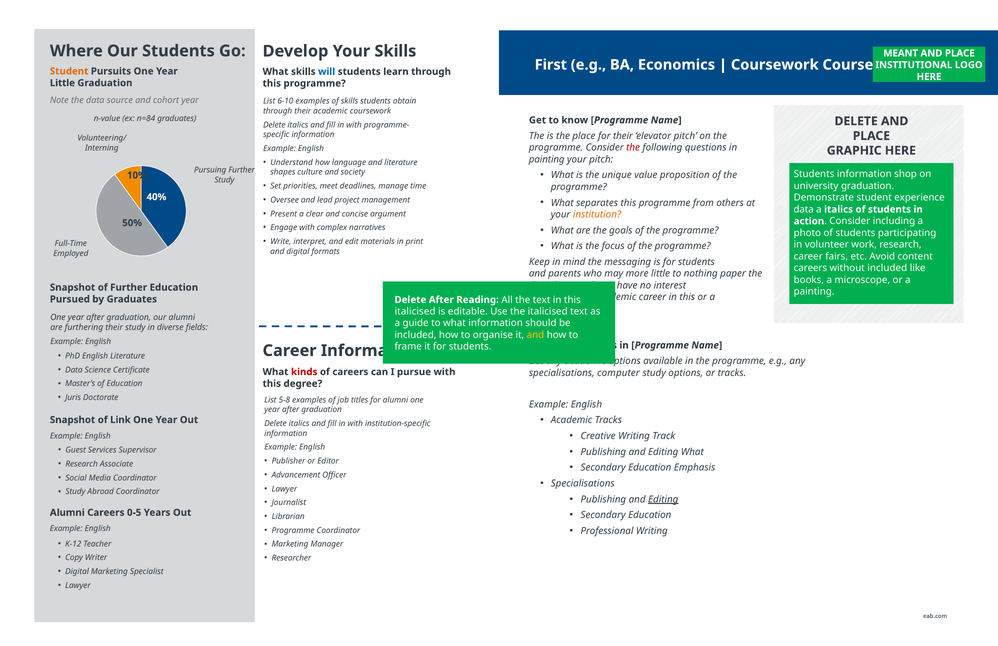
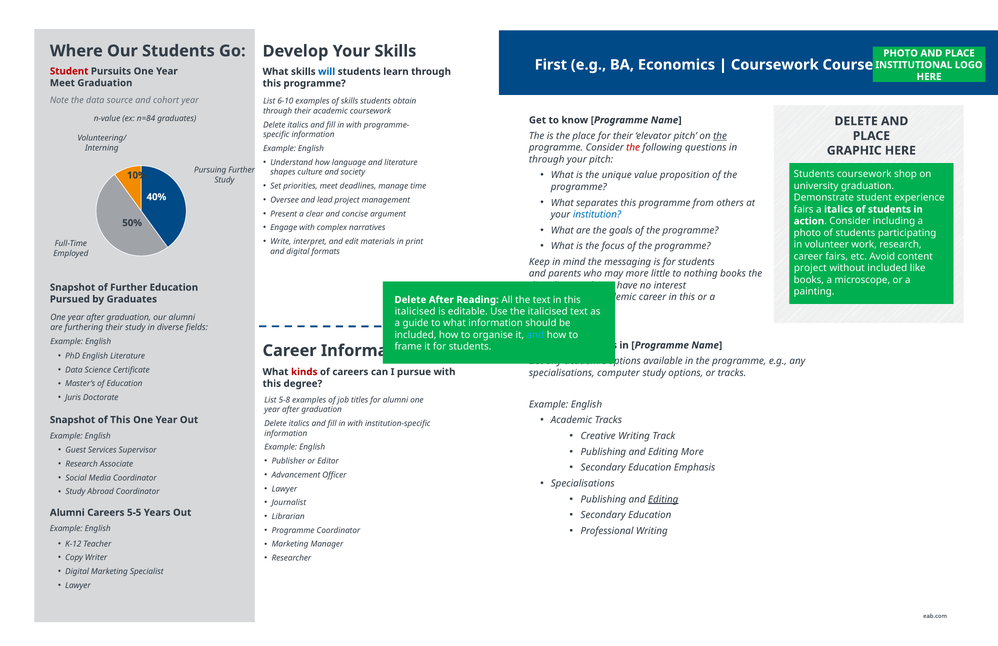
MEANT at (901, 53): MEANT -> PHOTO
Student at (69, 71) colour: orange -> red
Little at (62, 83): Little -> Meet
the at (720, 136) underline: none -> present
painting at (547, 159): painting -> through
Students information: information -> coursework
data at (804, 209): data -> fairs
institution colour: orange -> blue
careers at (810, 268): careers -> project
nothing paper: paper -> books
and at (535, 335) colour: yellow -> light blue
of Link: Link -> This
Editing What: What -> More
0-5: 0-5 -> 5-5
